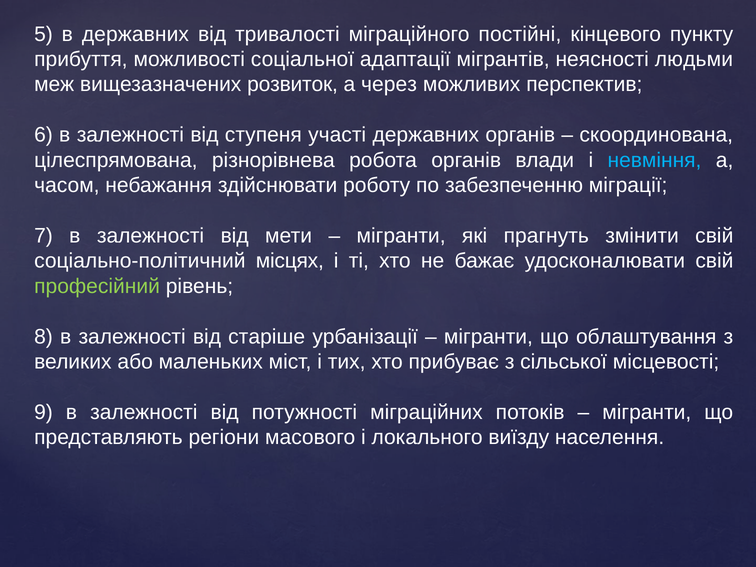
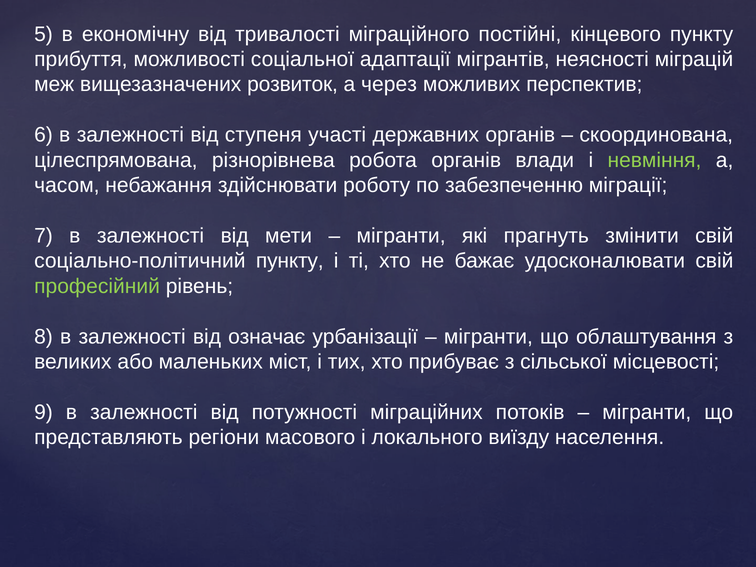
в державних: державних -> економічну
людьми: людьми -> міграцій
невміння colour: light blue -> light green
соціально-політичний місцях: місцях -> пункту
старіше: старіше -> означає
